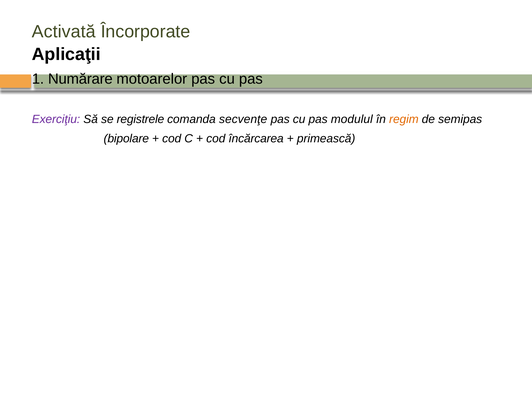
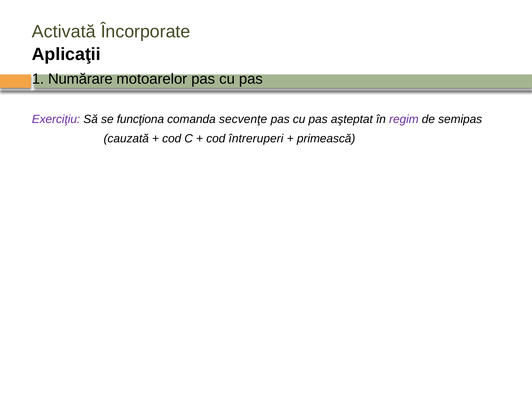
registrele: registrele -> funcţiona
modulul: modulul -> aşteptat
regim colour: orange -> purple
bipolare: bipolare -> cauzată
încărcarea: încărcarea -> întreruperi
